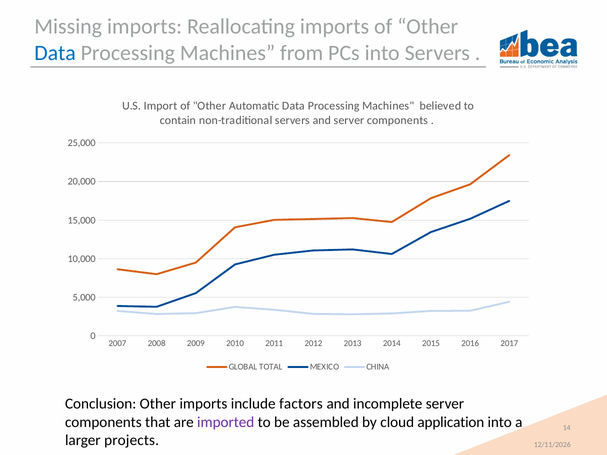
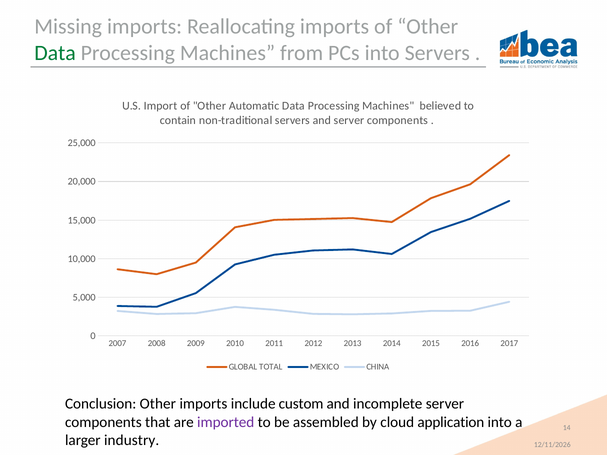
Data at (55, 53) colour: blue -> green
factors: factors -> custom
projects: projects -> industry
